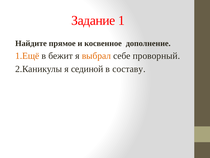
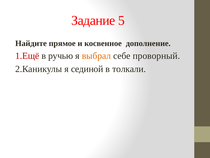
1: 1 -> 5
1.Ещё colour: orange -> red
бежит: бежит -> ручью
составу: составу -> толкали
